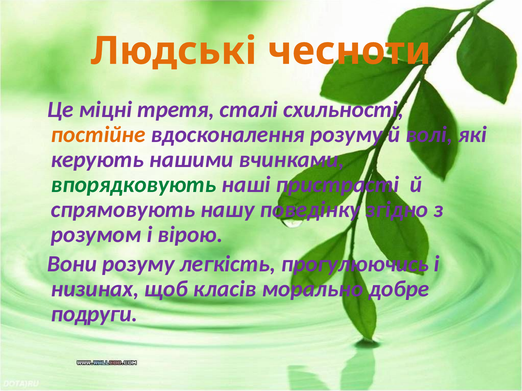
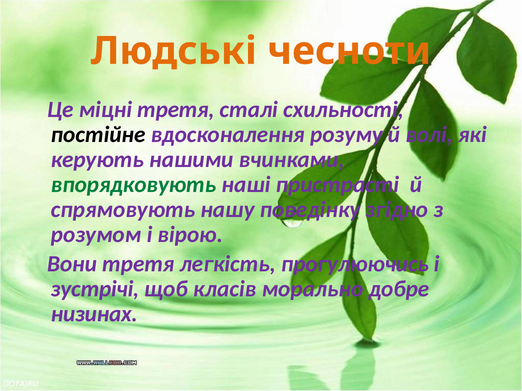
постійне colour: orange -> black
Вони розуму: розуму -> третя
низинах: низинах -> зустрічі
подруги: подруги -> низинах
